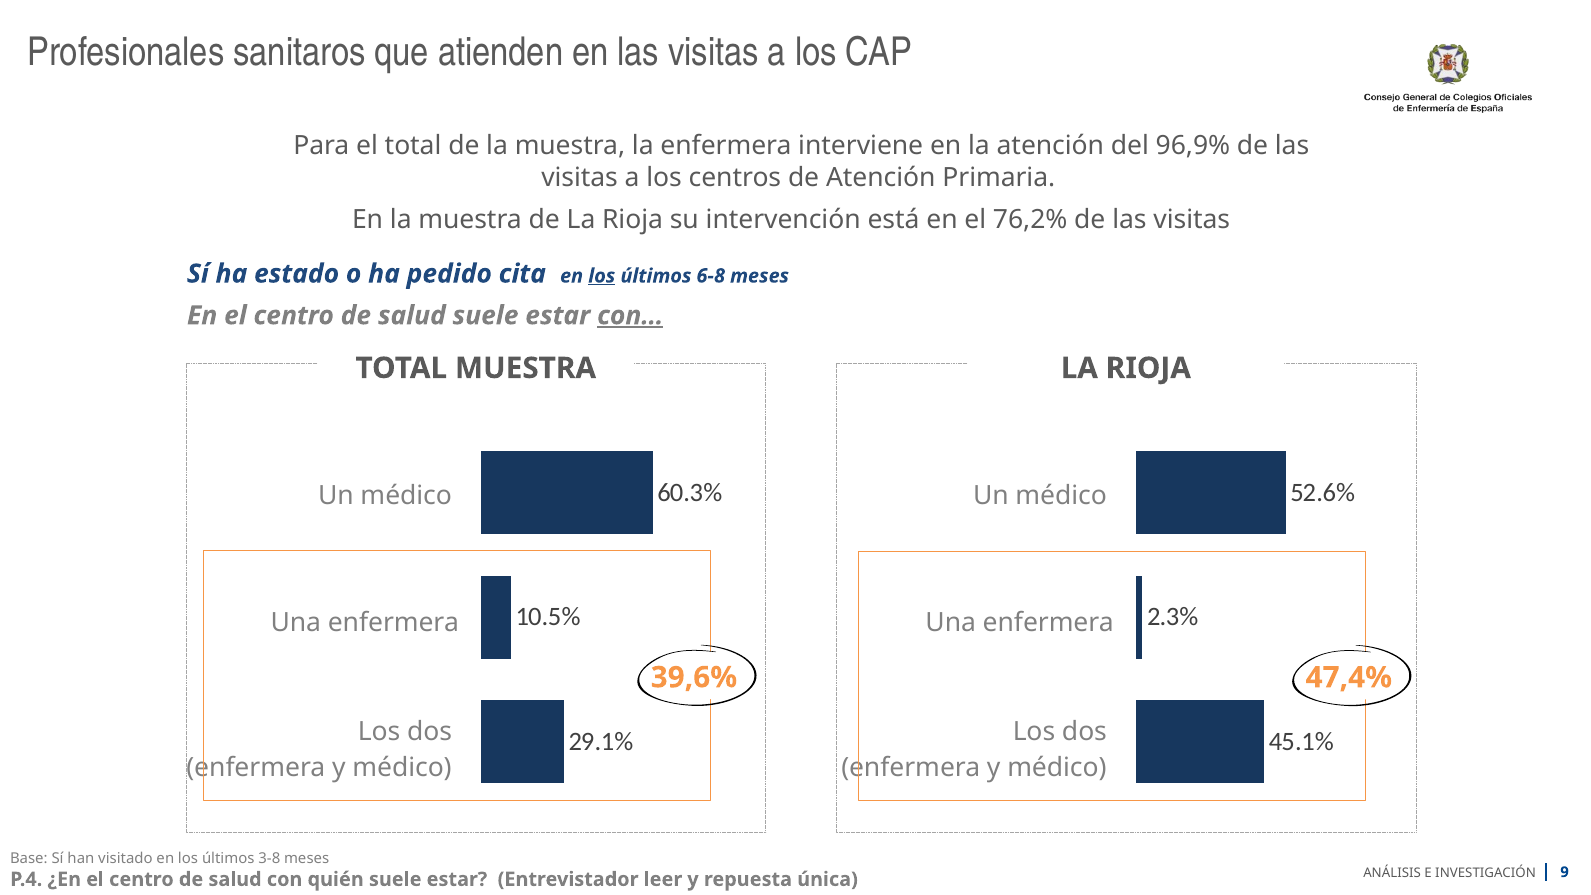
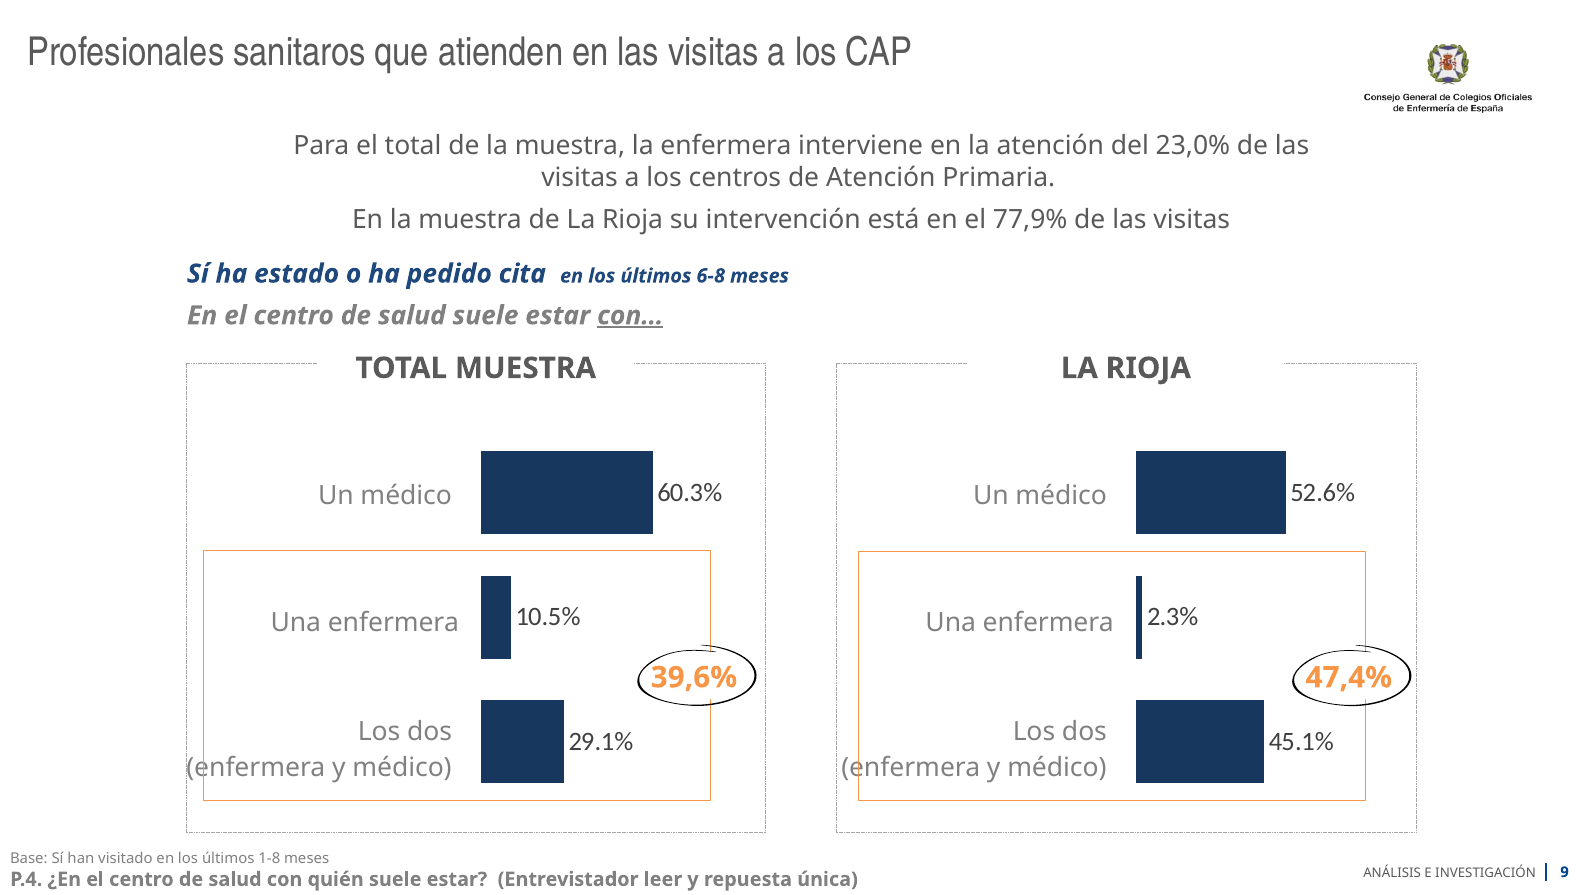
96,9%: 96,9% -> 23,0%
76,2%: 76,2% -> 77,9%
los at (602, 276) underline: present -> none
3-8: 3-8 -> 1-8
